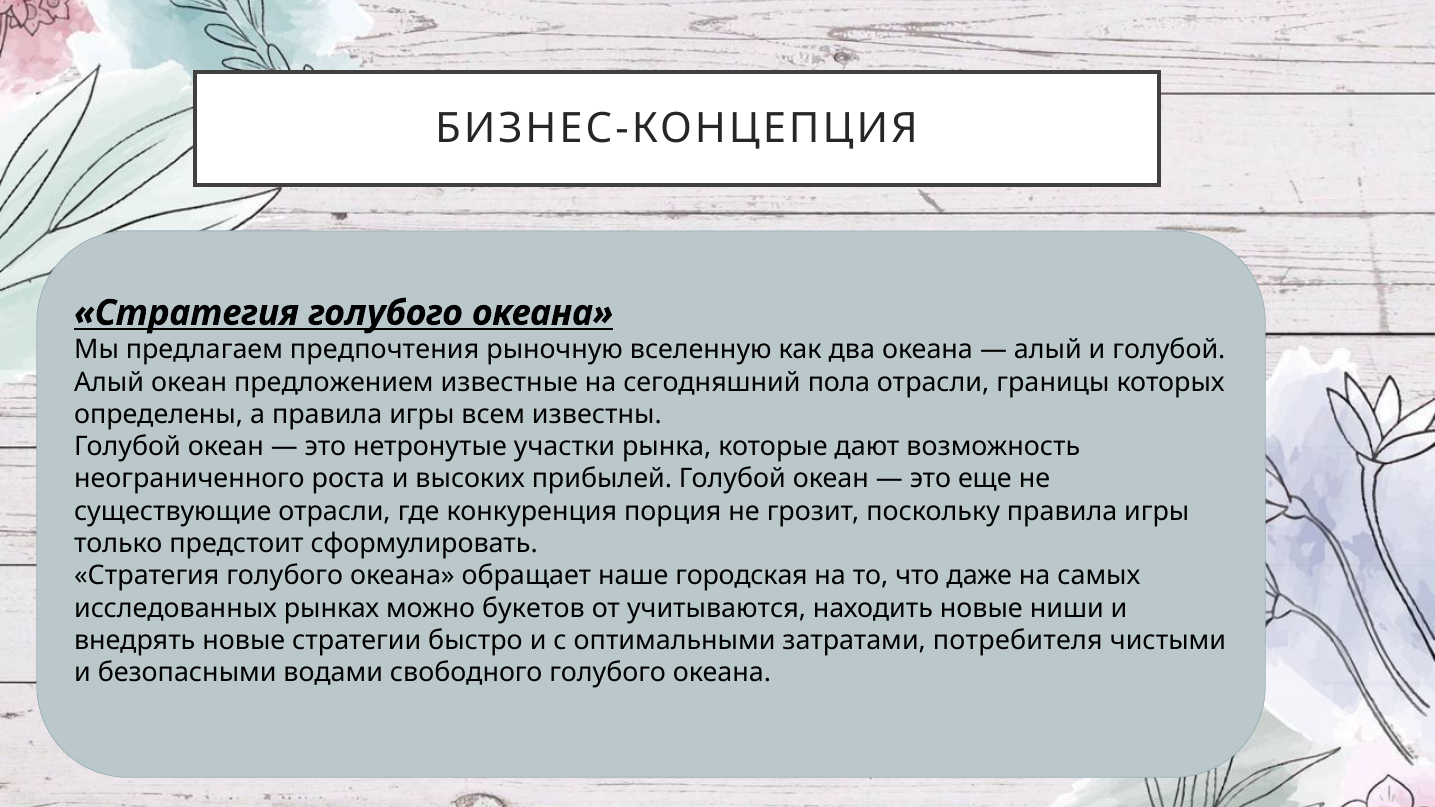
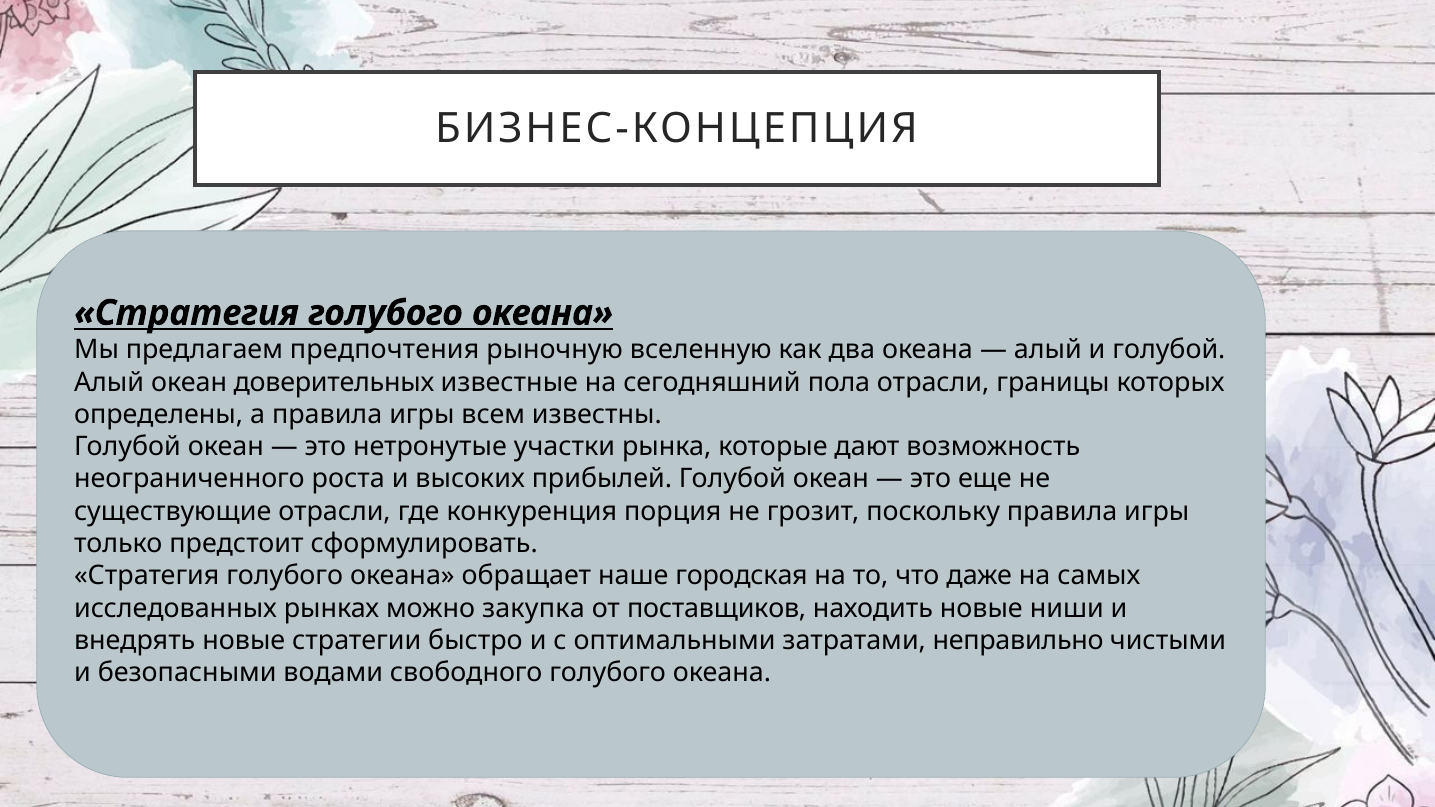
предложением: предложением -> доверительных
букетов: букетов -> закупка
учитываются: учитываются -> поставщиков
потребителя: потребителя -> неправильно
